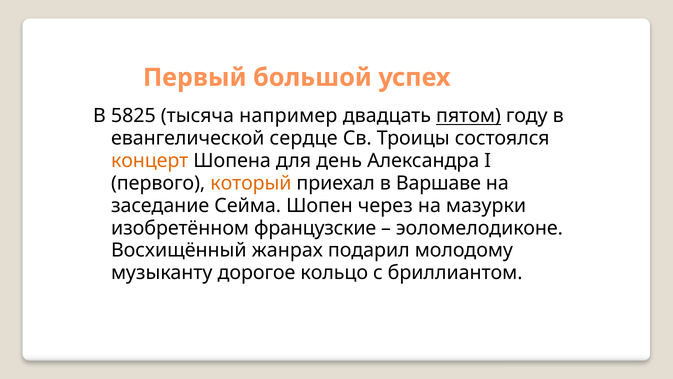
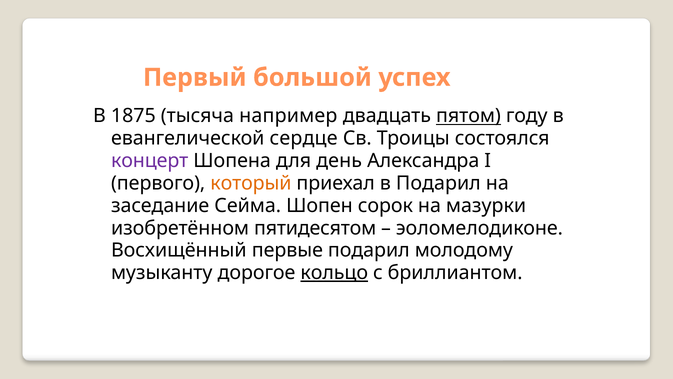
5825: 5825 -> 1875
концерт colour: orange -> purple
в Варшаве: Варшаве -> Подарил
через: через -> сорок
французские: французские -> пятидесятом
жанрах: жанрах -> первые
кольцо underline: none -> present
